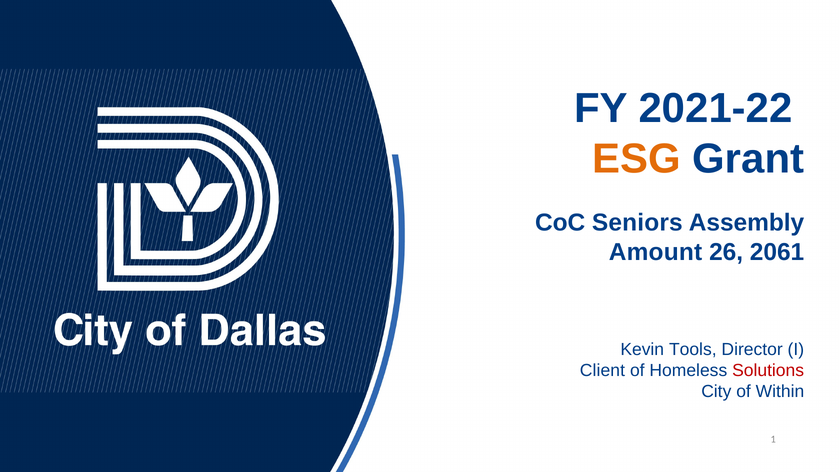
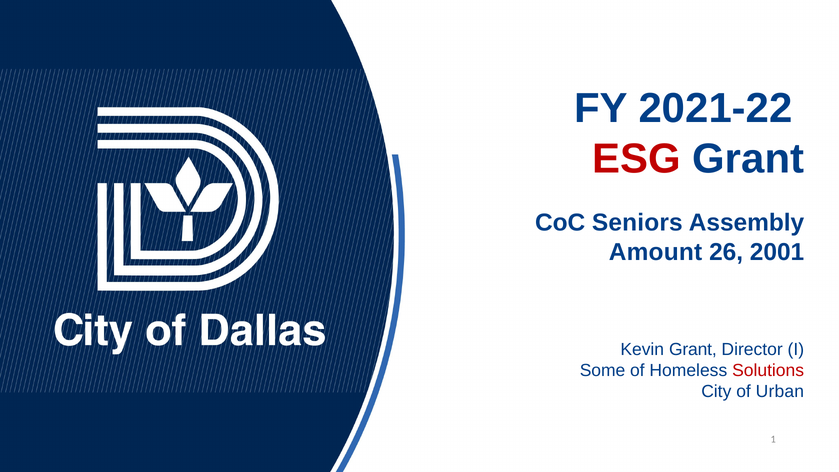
ESG colour: orange -> red
2061: 2061 -> 2001
Kevin Tools: Tools -> Grant
Client: Client -> Some
Within: Within -> Urban
